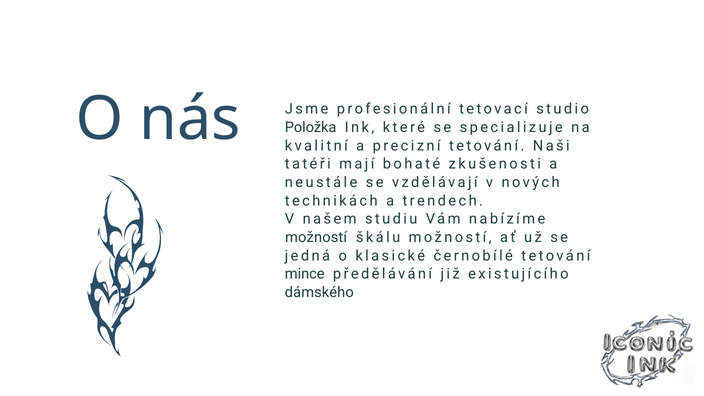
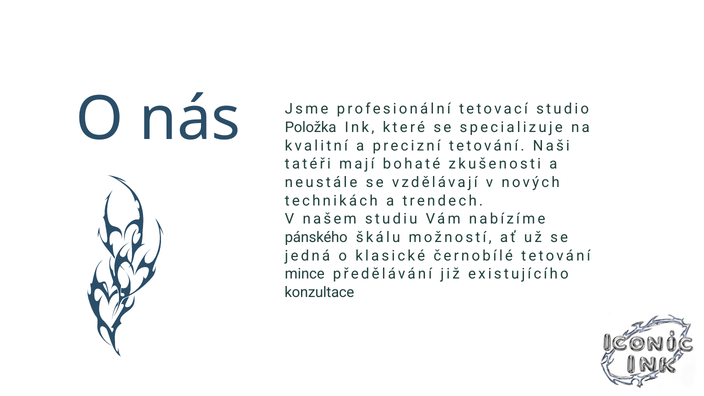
možností at (316, 237): možností -> pánského
dámského: dámského -> konzultace
